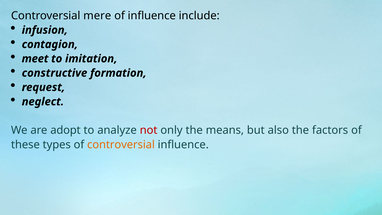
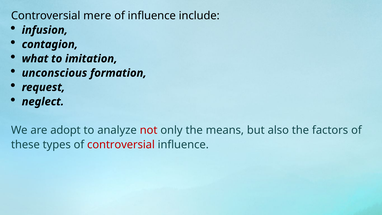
meet: meet -> what
constructive: constructive -> unconscious
controversial at (121, 145) colour: orange -> red
